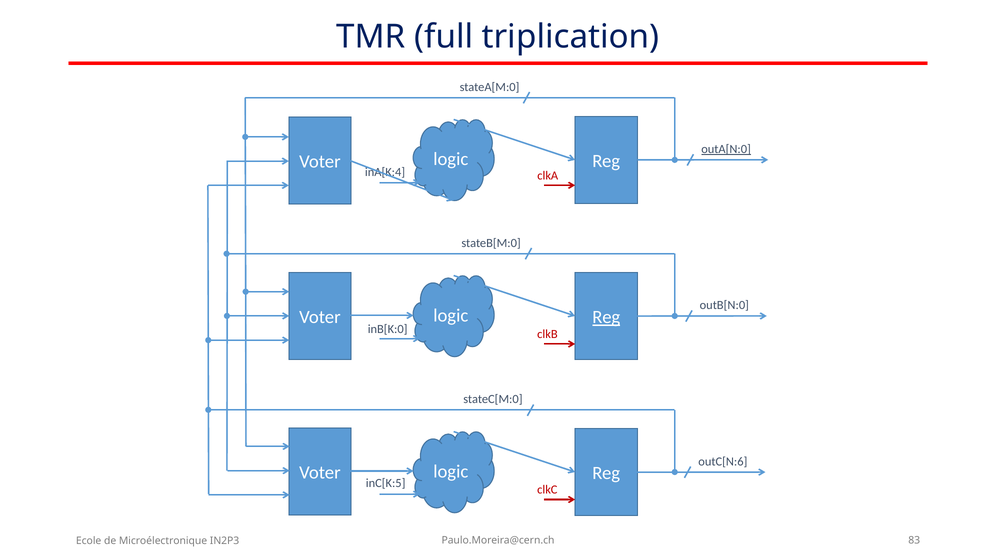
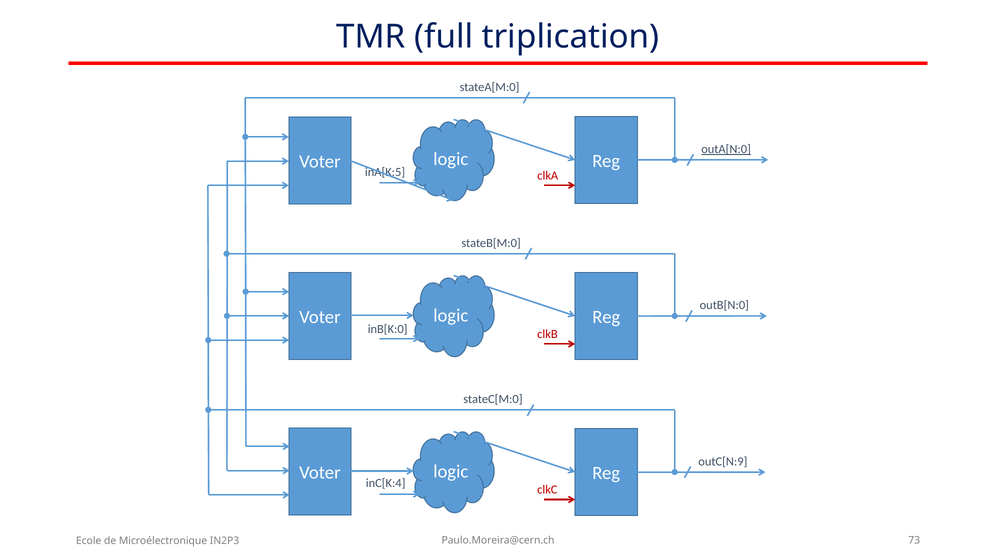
inA[K:4: inA[K:4 -> inA[K:5
Reg at (606, 317) underline: present -> none
outC[N:6: outC[N:6 -> outC[N:9
inC[K:5: inC[K:5 -> inC[K:4
83: 83 -> 73
